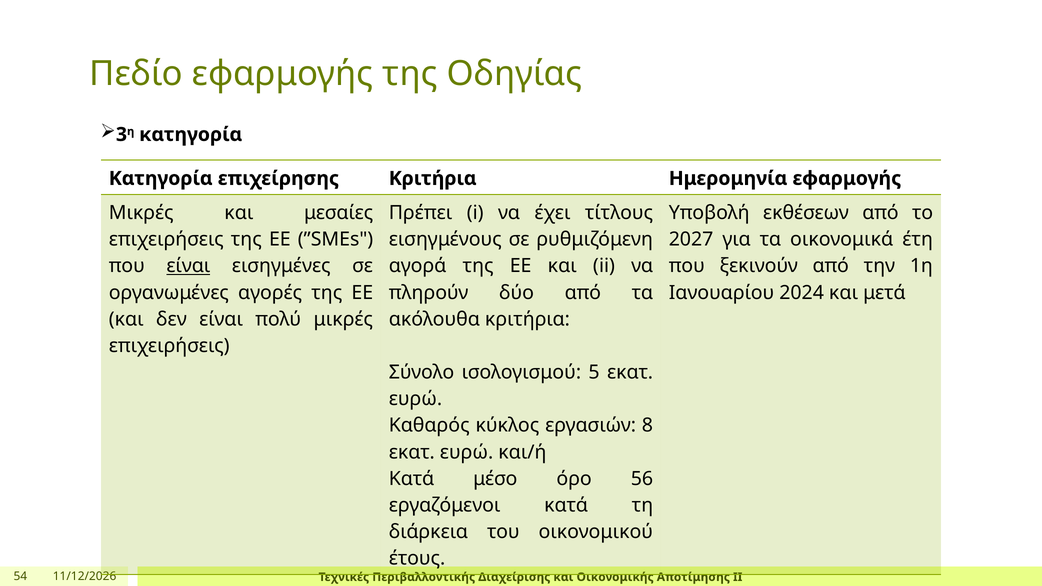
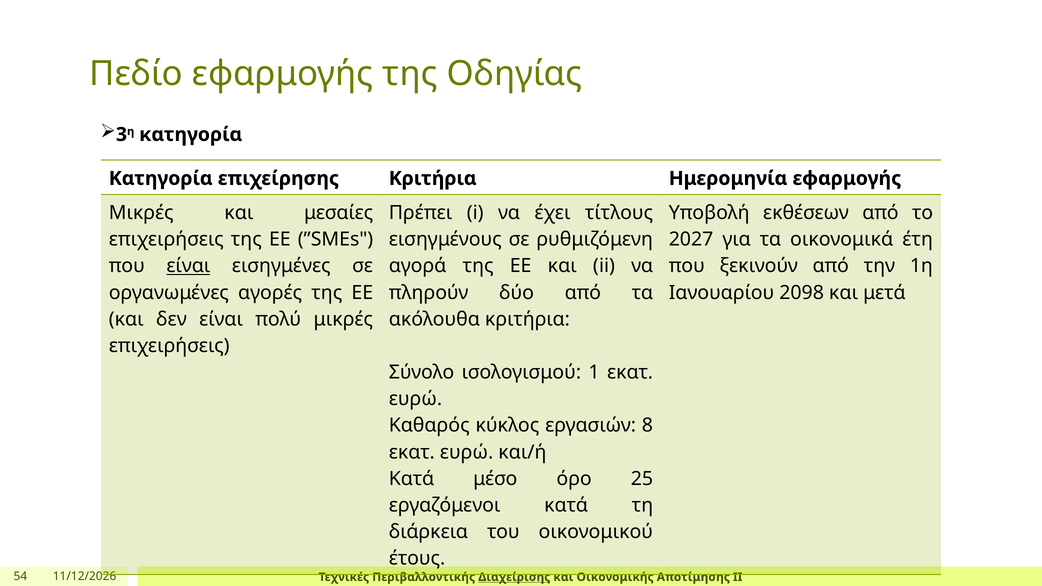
2024: 2024 -> 2098
5: 5 -> 1
56: 56 -> 25
Διαχείρισης underline: none -> present
